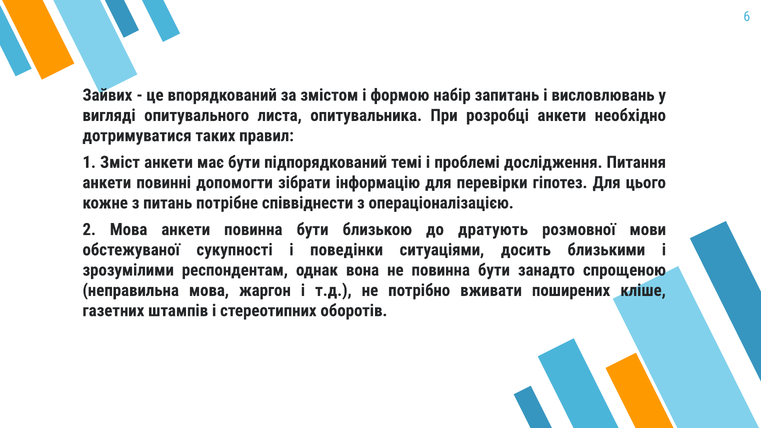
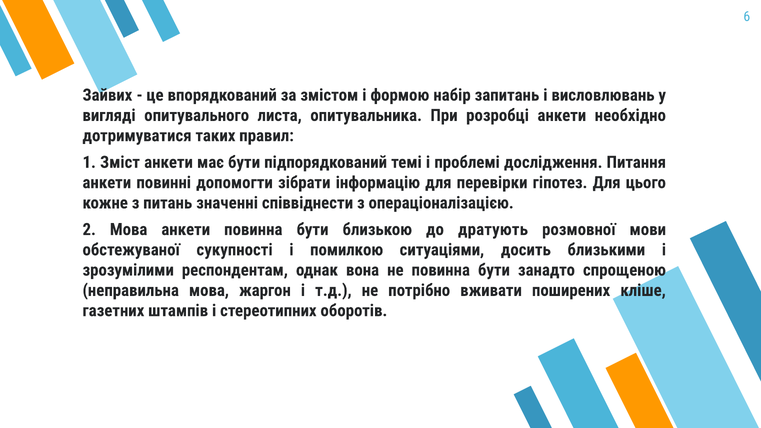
потрібне: потрібне -> значенні
поведінки: поведінки -> помилкою
